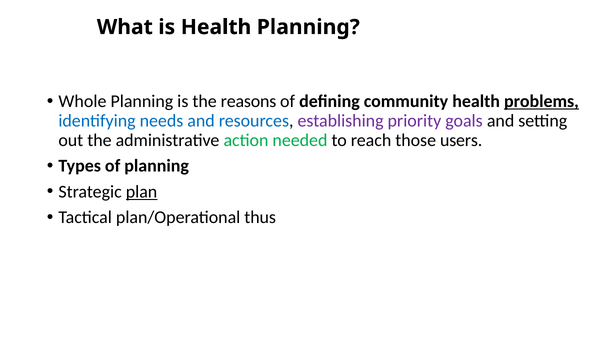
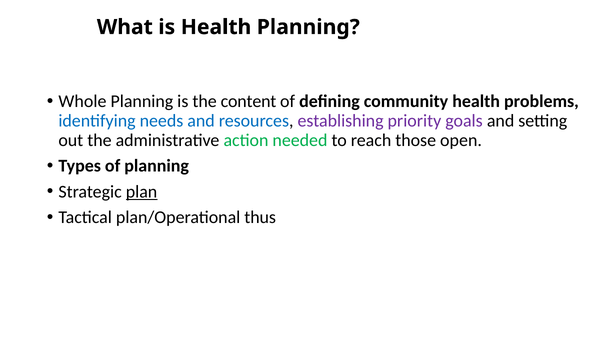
reasons: reasons -> content
problems underline: present -> none
users: users -> open
